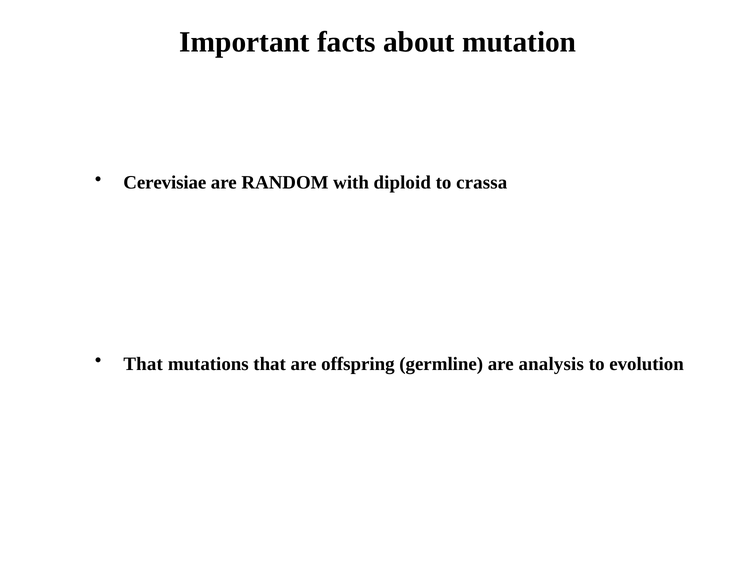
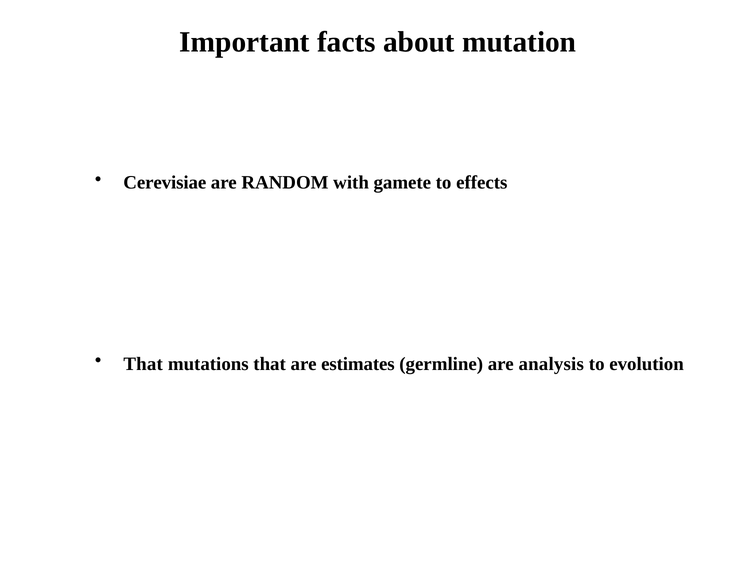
diploid: diploid -> gamete
crassa: crassa -> effects
offspring: offspring -> estimates
